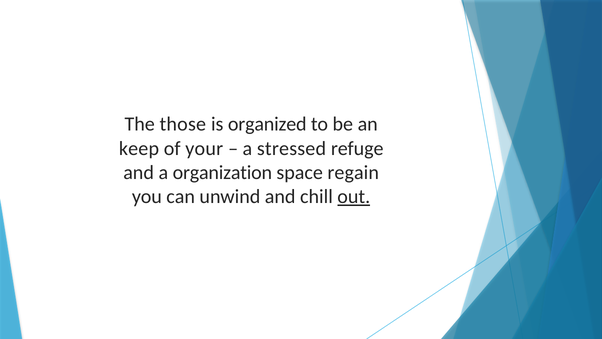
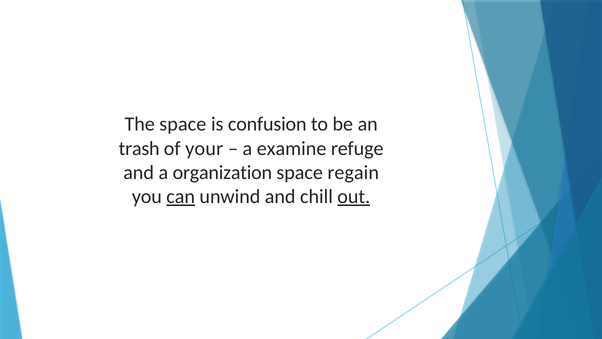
The those: those -> space
organized: organized -> confusion
keep: keep -> trash
stressed: stressed -> examine
can underline: none -> present
